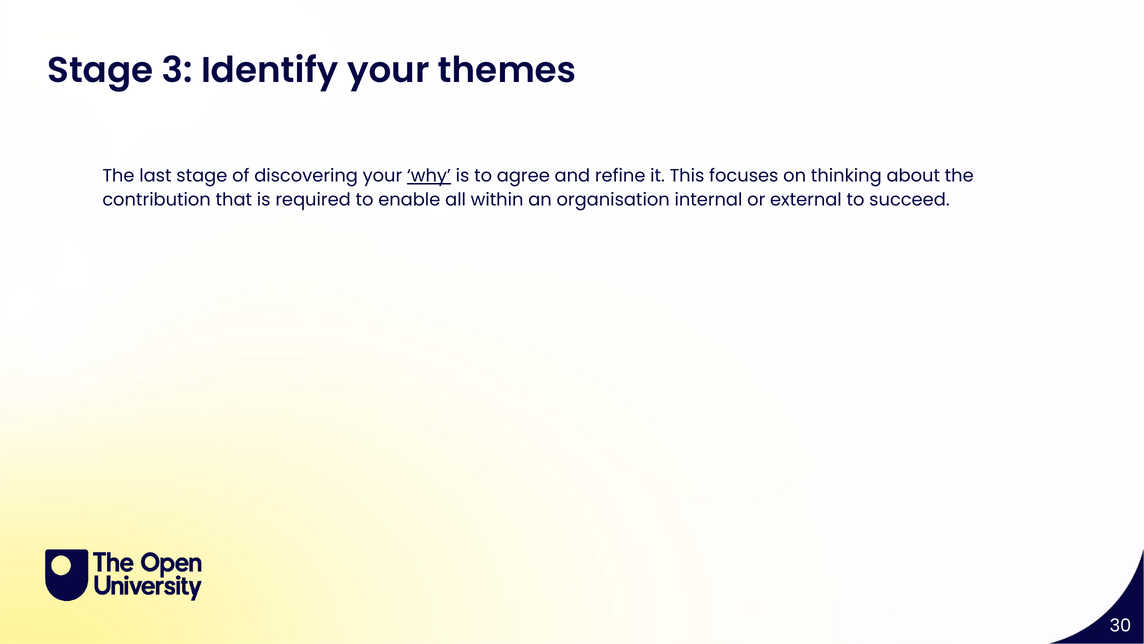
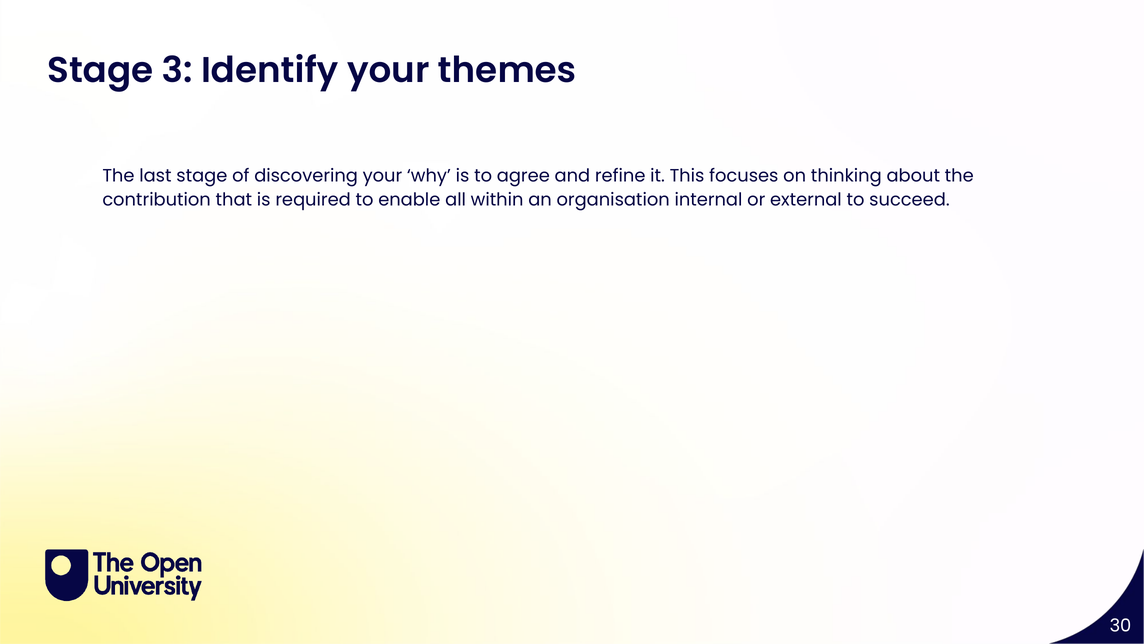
why underline: present -> none
